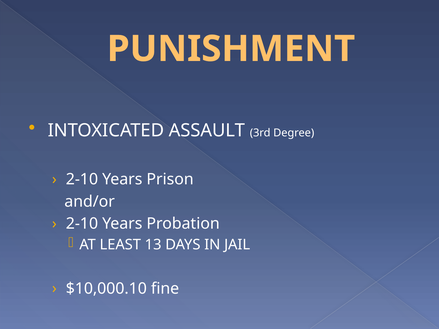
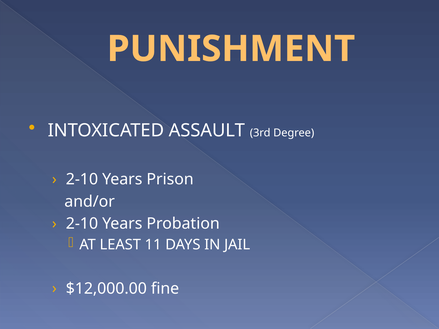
13: 13 -> 11
$10,000.10: $10,000.10 -> $12,000.00
